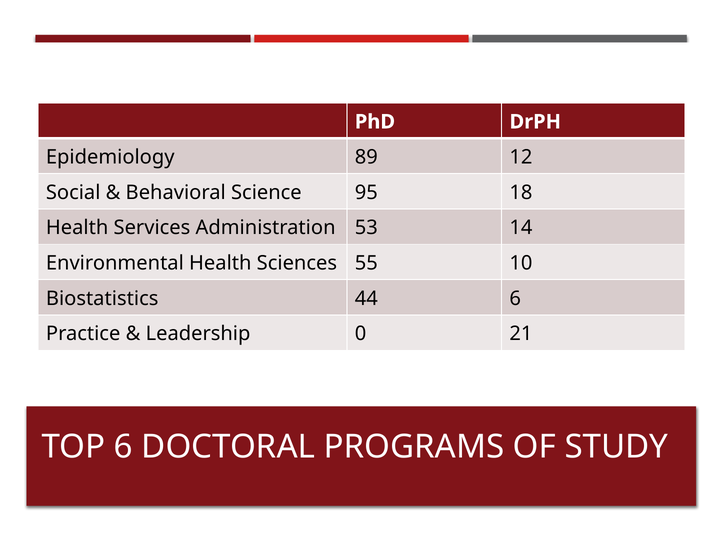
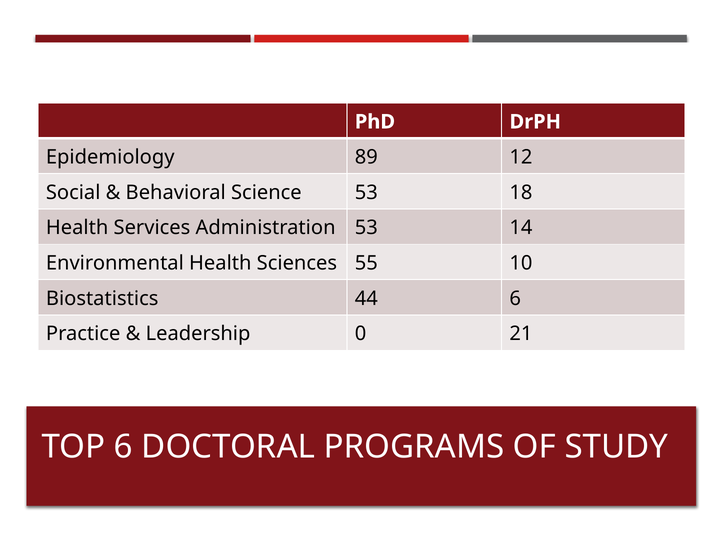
Science 95: 95 -> 53
